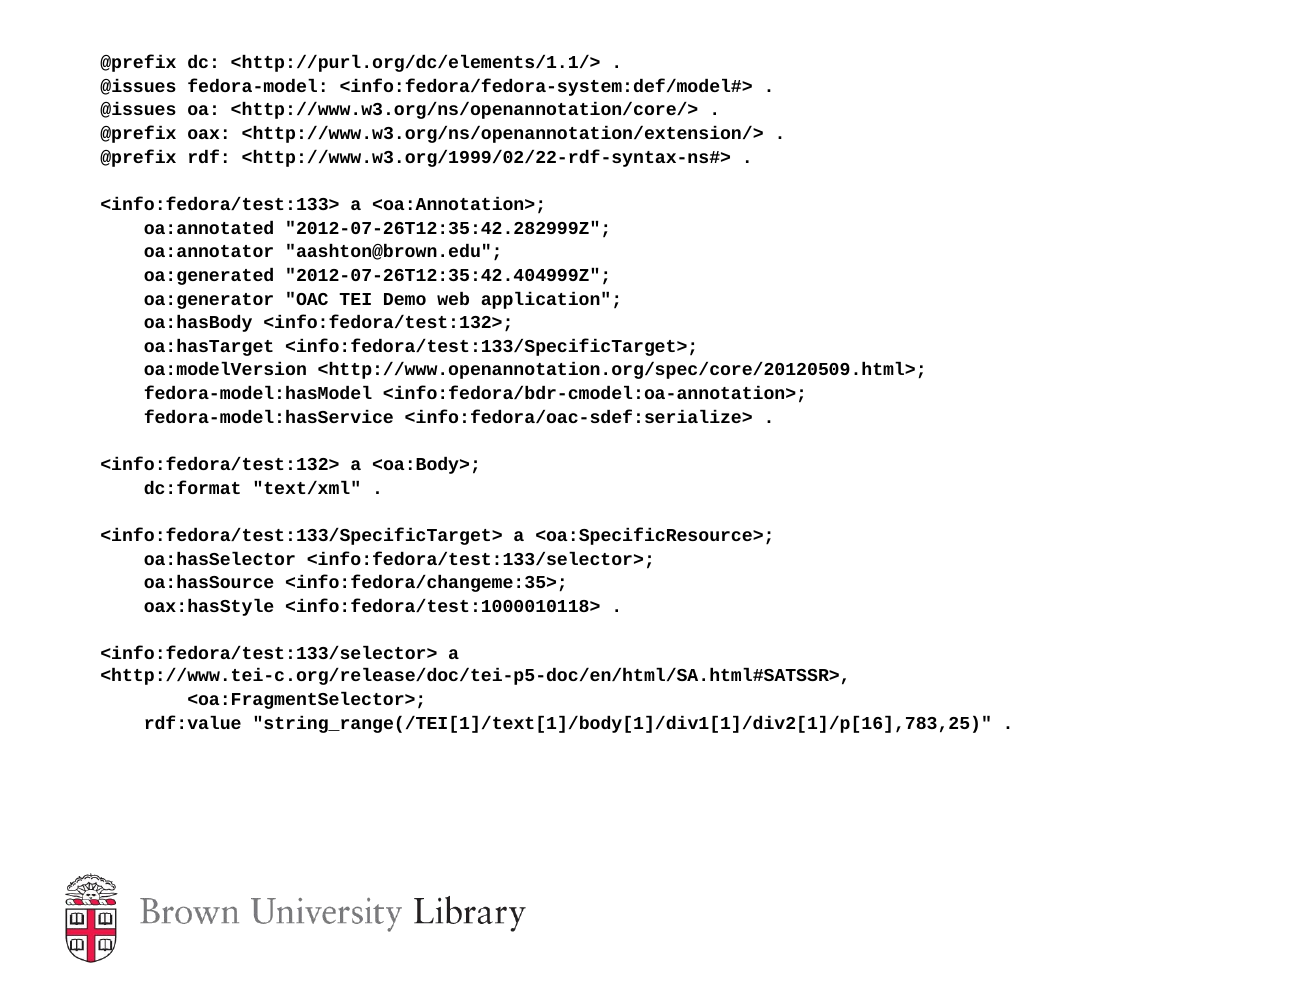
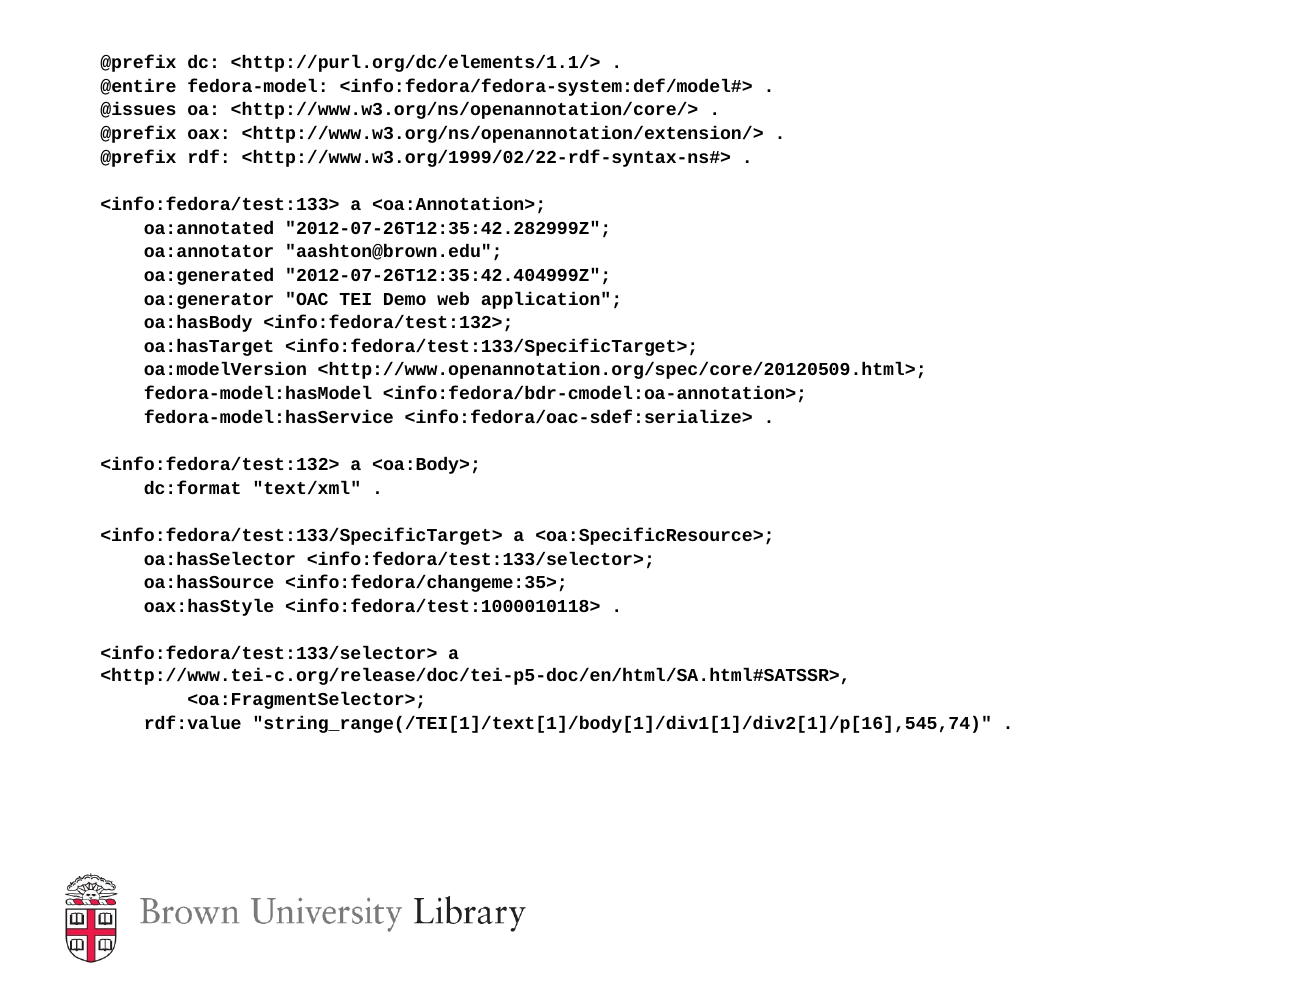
@issues at (138, 86): @issues -> @entire
string_range(/TEI[1]/text[1]/body[1]/div1[1]/div2[1]/p[16],783,25: string_range(/TEI[1]/text[1]/body[1]/div1[1]/div2[1]/p[16],783,25 -> string_range(/TEI[1]/text[1]/body[1]/div1[1]/div2[1]/p[16],545,74
